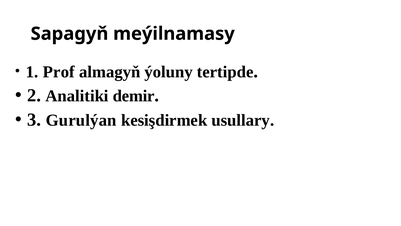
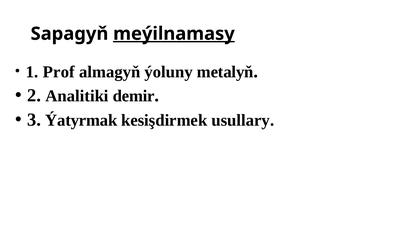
meýilnamasy underline: none -> present
tertipde: tertipde -> metalyň
Gurulýan: Gurulýan -> Ýatyrmak
